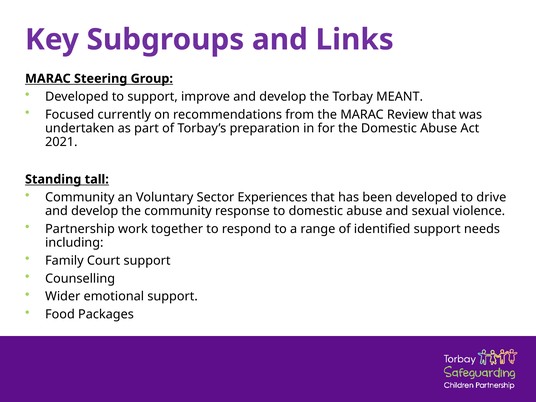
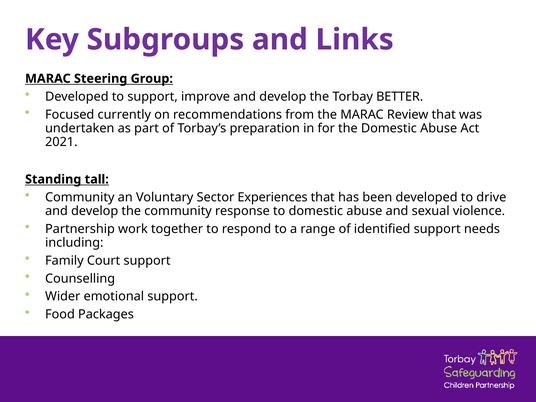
MEANT: MEANT -> BETTER
